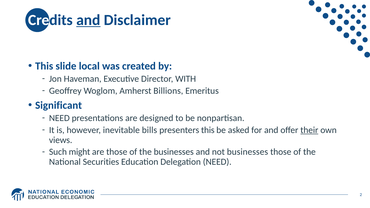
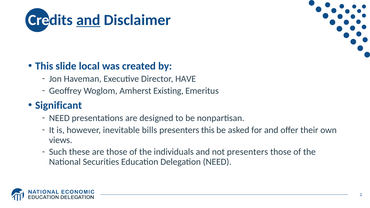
WITH: WITH -> HAVE
Billions: Billions -> Existing
their underline: present -> none
might: might -> these
the businesses: businesses -> individuals
not businesses: businesses -> presenters
